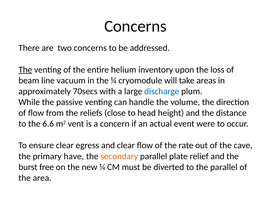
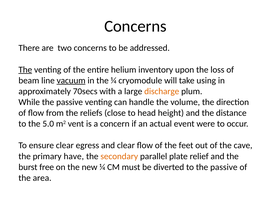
vacuum underline: none -> present
areas: areas -> using
discharge colour: blue -> orange
6.6: 6.6 -> 5.0
rate: rate -> feet
to the parallel: parallel -> passive
